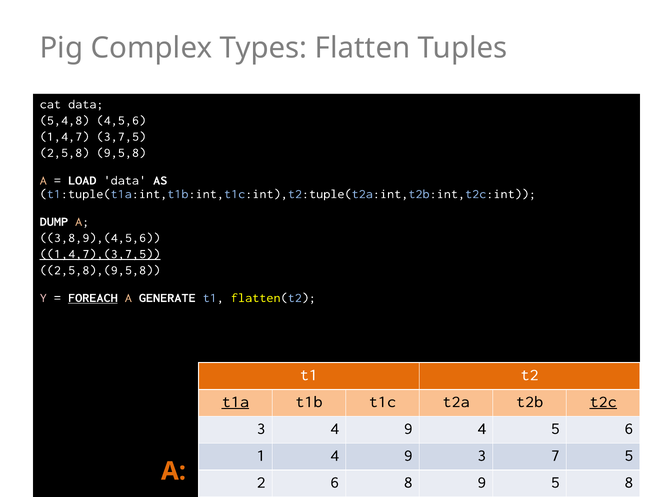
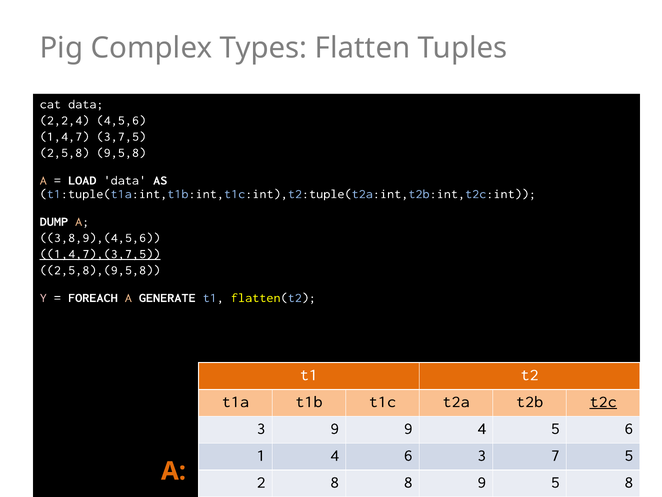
5,4,8: 5,4,8 -> 2,2,4
FOREACH underline: present -> none
t1a underline: present -> none
3 4: 4 -> 9
1 4 9: 9 -> 6
2 6: 6 -> 8
